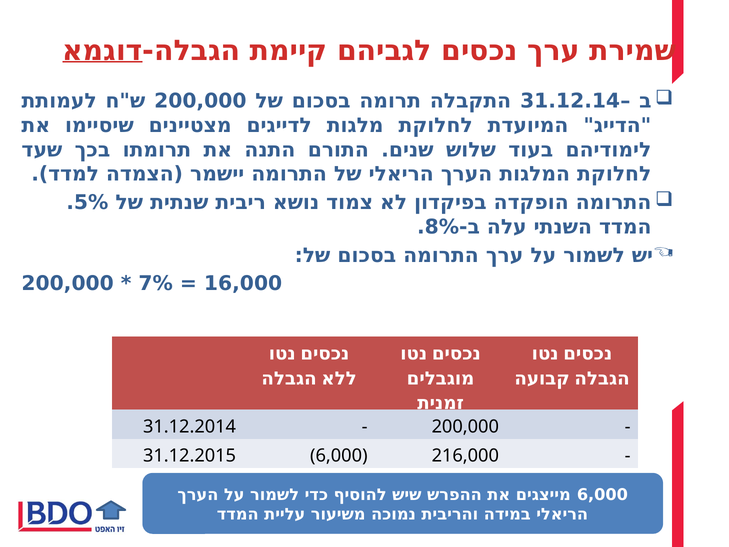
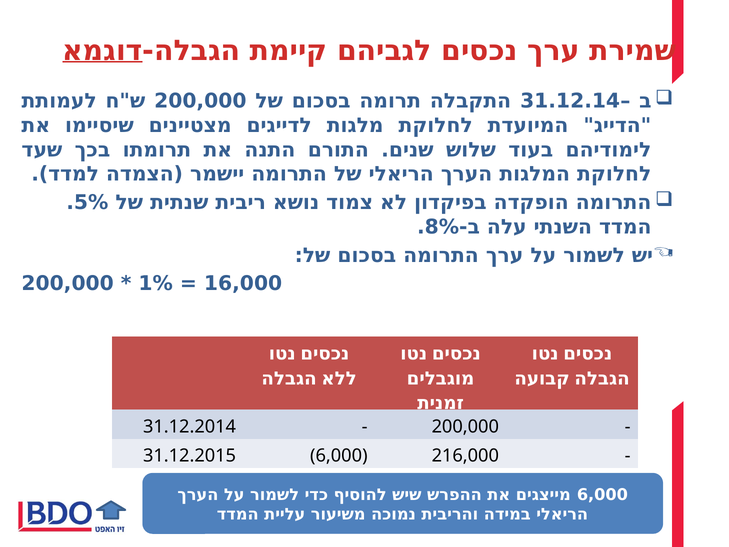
7%: 7% -> 1%
